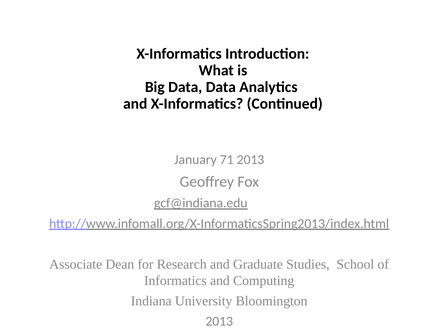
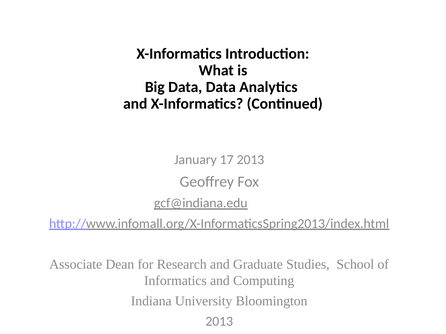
71: 71 -> 17
